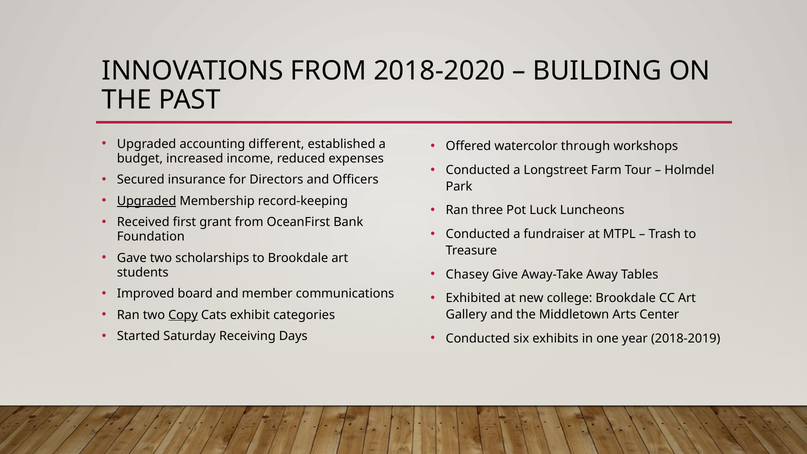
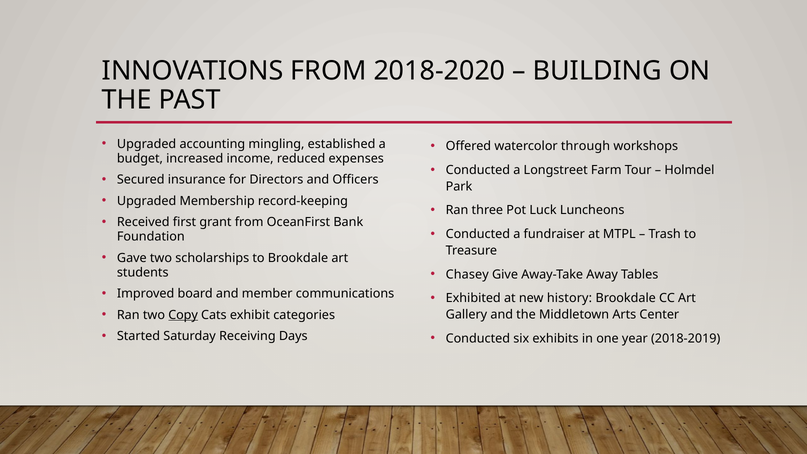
different: different -> mingling
Upgraded at (147, 201) underline: present -> none
college: college -> history
